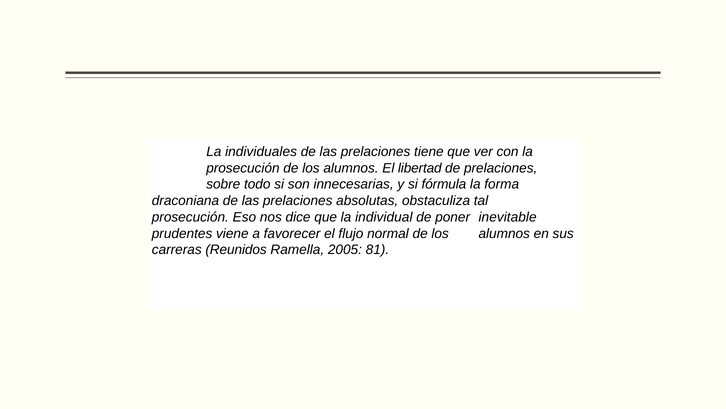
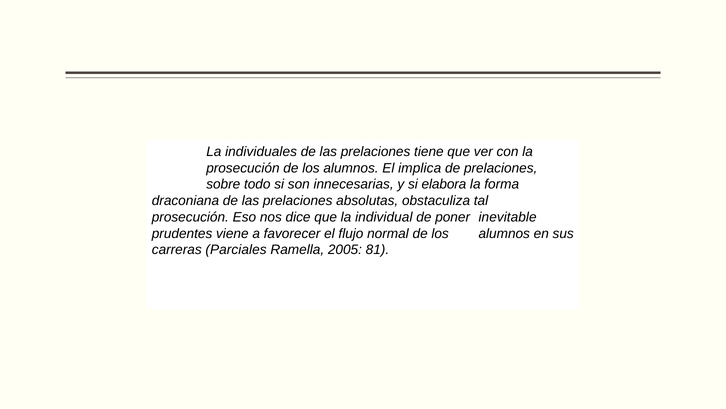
libertad: libertad -> implica
fórmula: fórmula -> elabora
Reunidos: Reunidos -> Parciales
